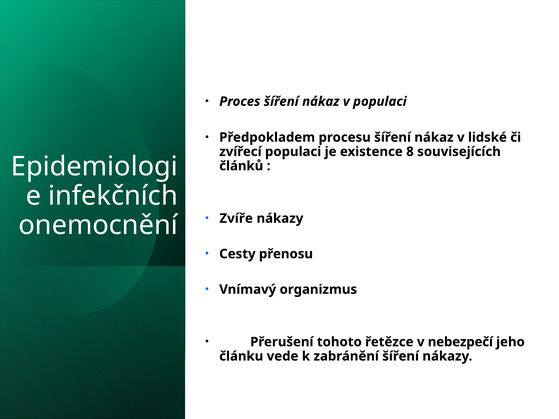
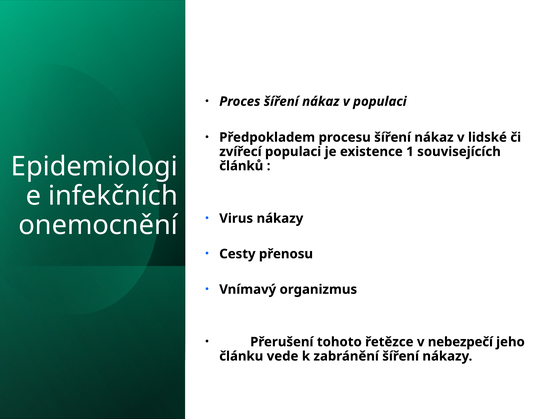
8: 8 -> 1
Zvíře: Zvíře -> Virus
